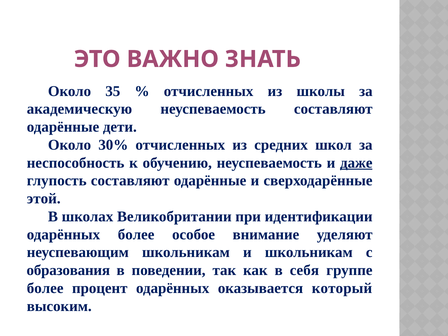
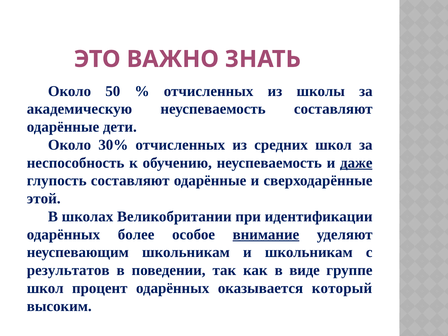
35: 35 -> 50
внимание underline: none -> present
образования: образования -> результатов
себя: себя -> виде
более at (45, 288): более -> школ
